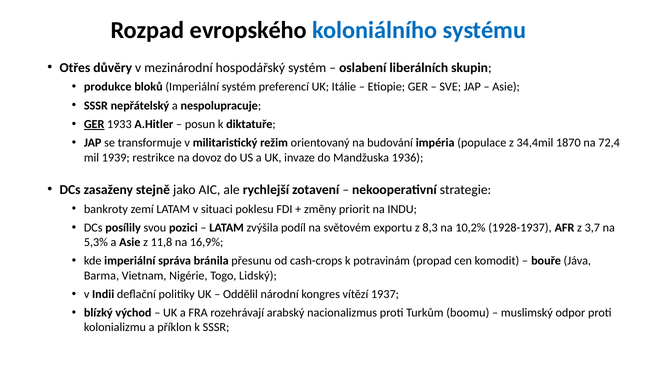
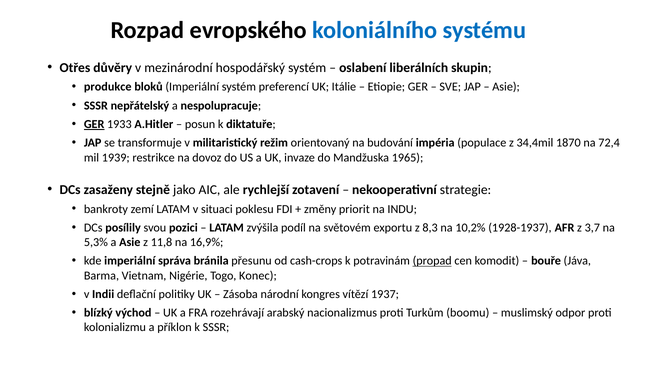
1936: 1936 -> 1965
propad underline: none -> present
Lidský: Lidský -> Konec
Oddělil: Oddělil -> Zásoba
